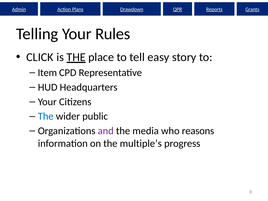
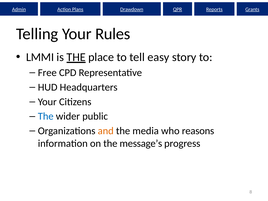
CLICK: CLICK -> LMMI
Item: Item -> Free
and colour: purple -> orange
multiple’s: multiple’s -> message’s
